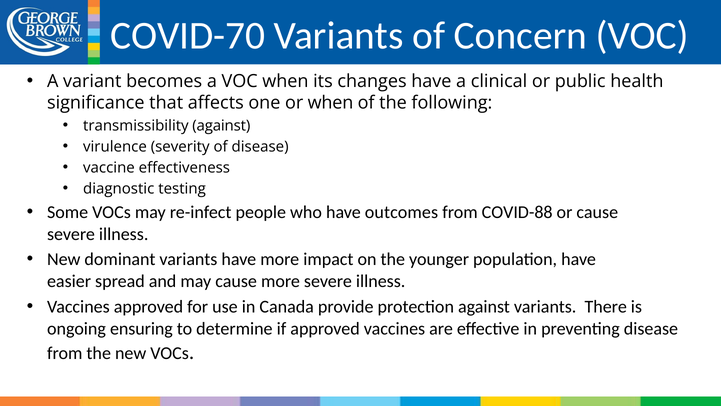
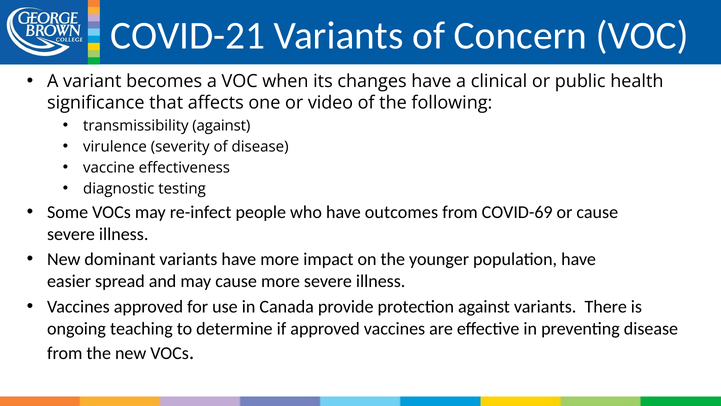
COVID-70: COVID-70 -> COVID-21
or when: when -> video
COVID-88: COVID-88 -> COVID-69
ensuring: ensuring -> teaching
